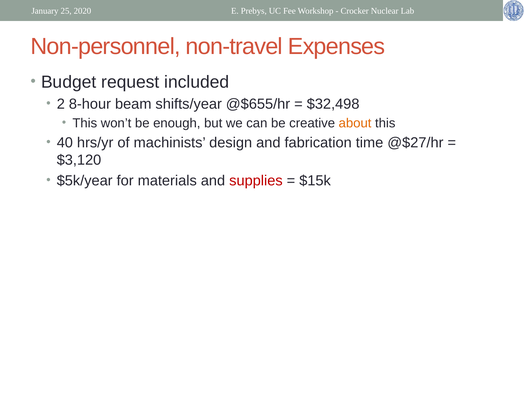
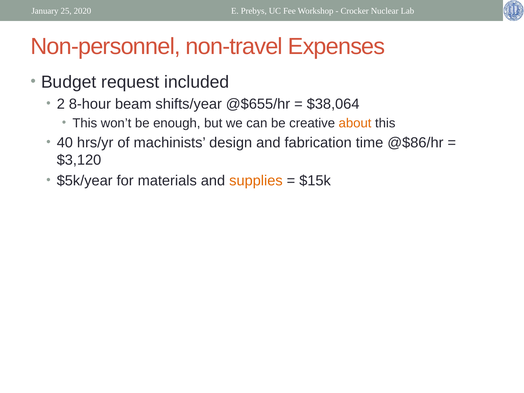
$32,498: $32,498 -> $38,064
@$27/hr: @$27/hr -> @$86/hr
supplies colour: red -> orange
